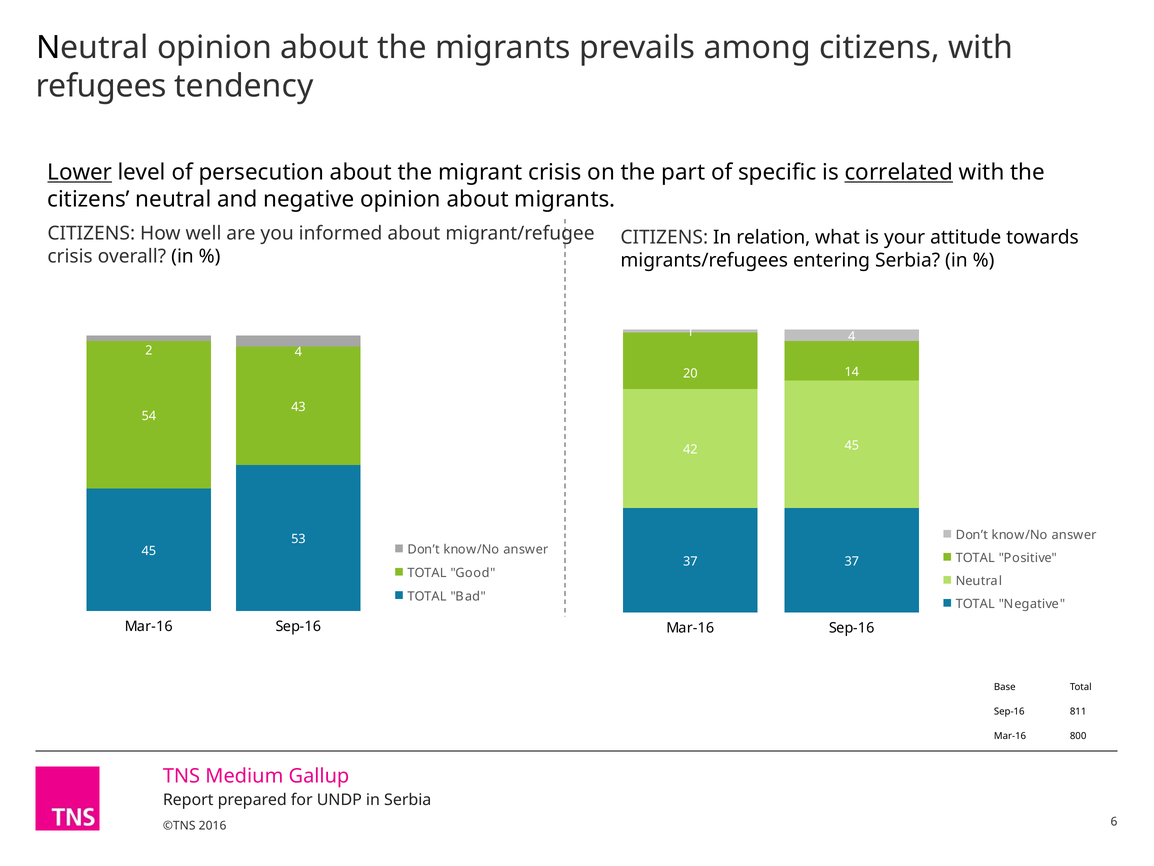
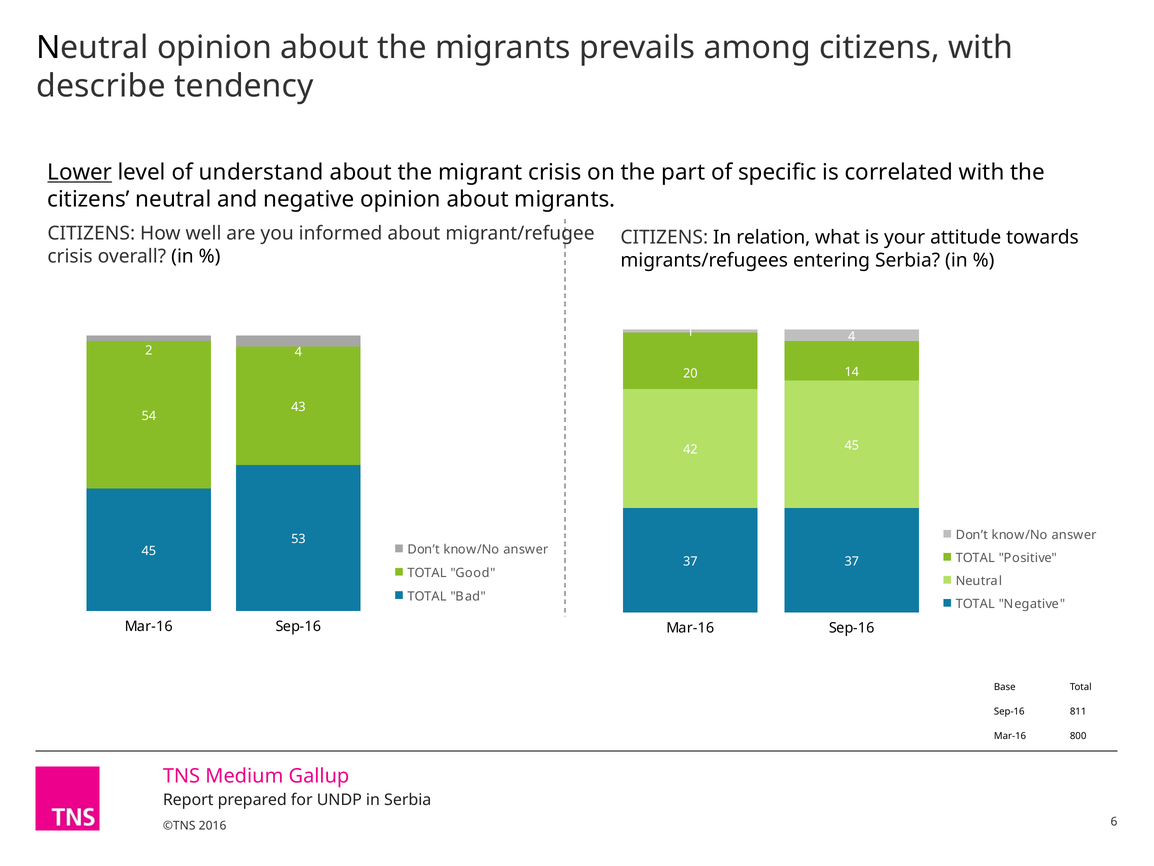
refugees: refugees -> describe
persecution: persecution -> understand
correlated underline: present -> none
